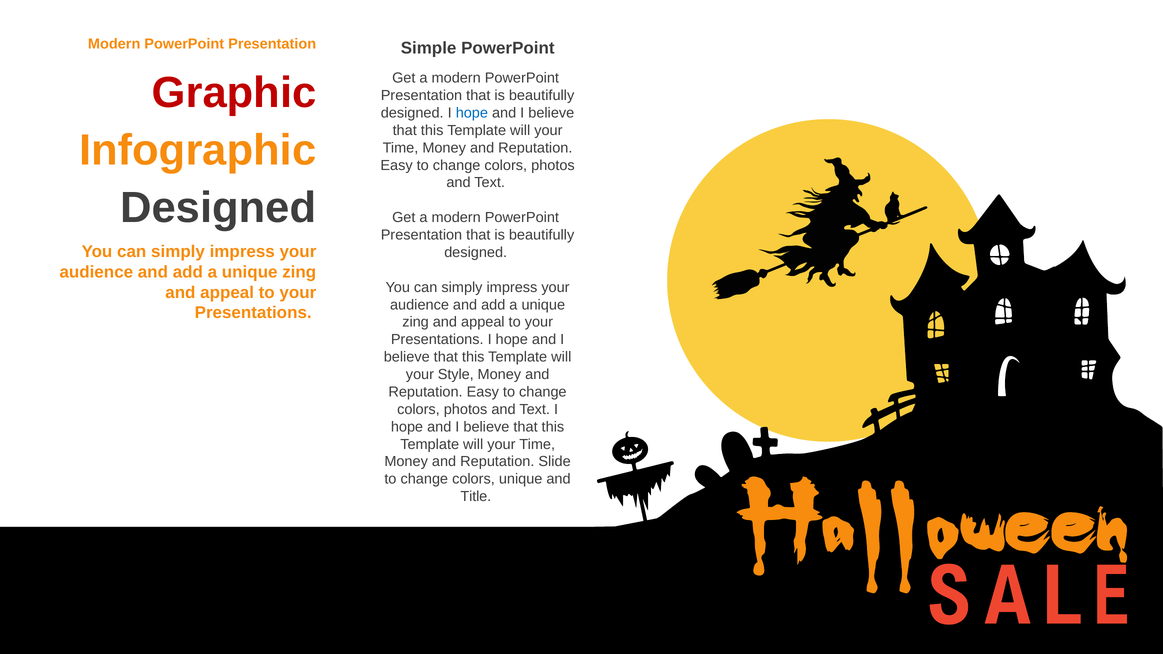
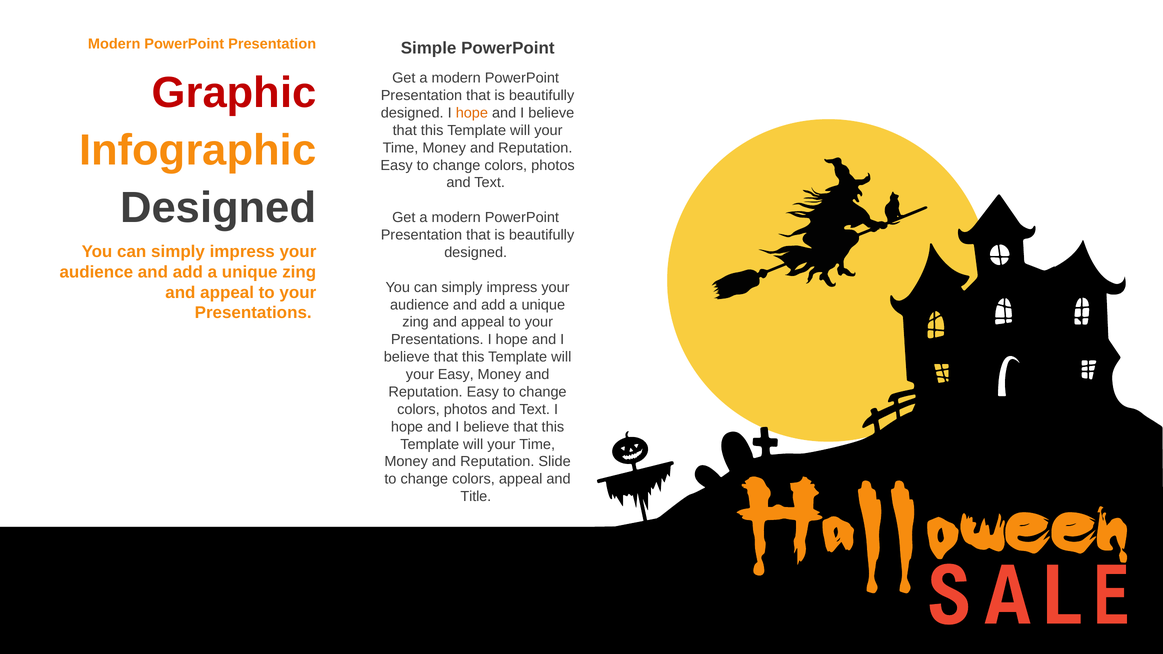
hope at (472, 113) colour: blue -> orange
your Style: Style -> Easy
colors unique: unique -> appeal
